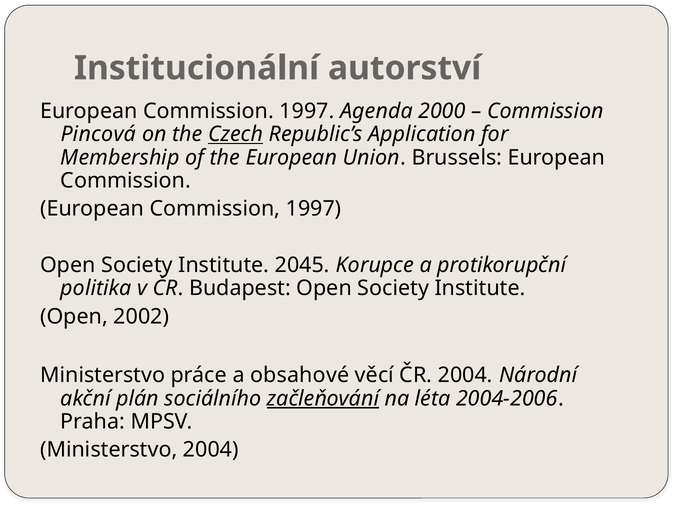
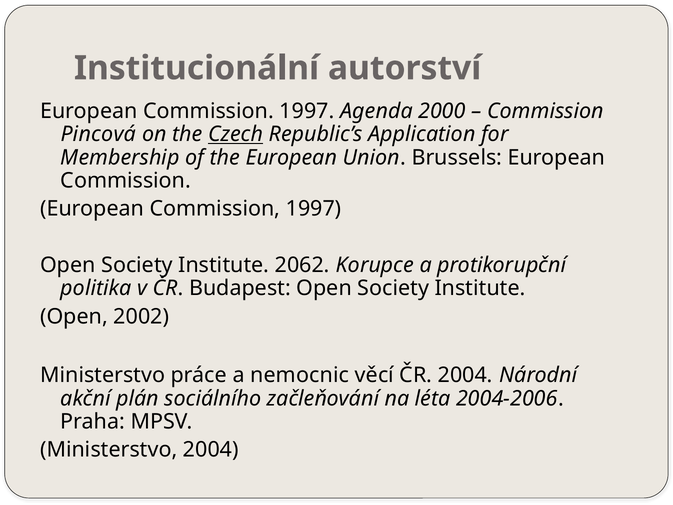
2045: 2045 -> 2062
obsahové: obsahové -> nemocnic
začleňování underline: present -> none
